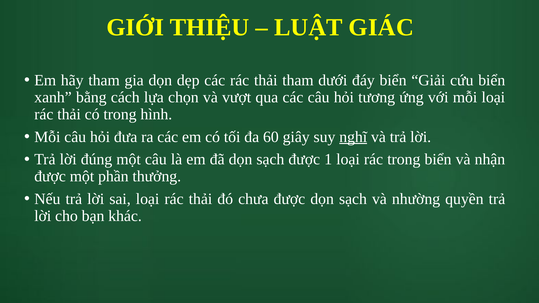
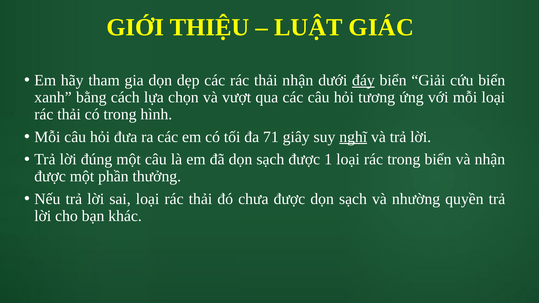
thải tham: tham -> nhận
đáy underline: none -> present
60: 60 -> 71
